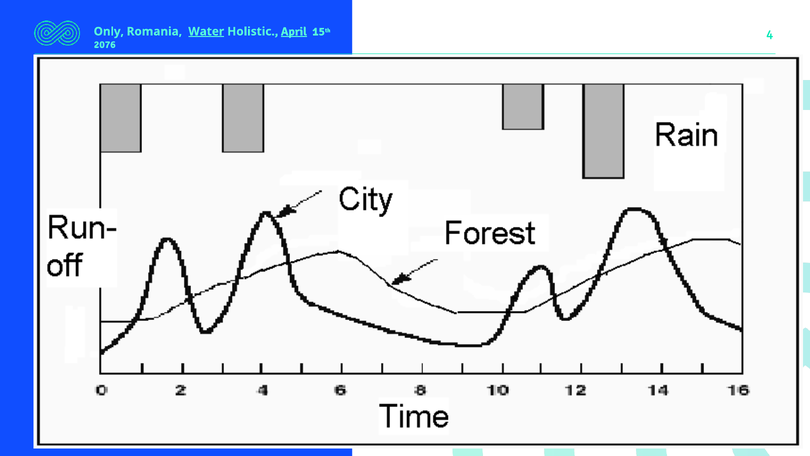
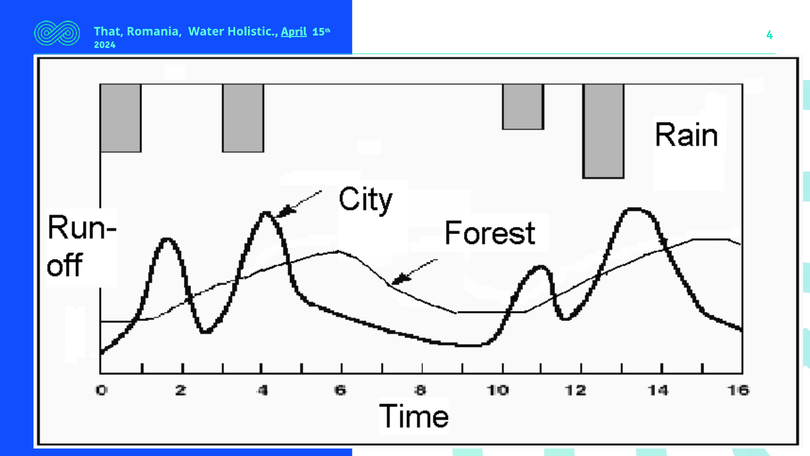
Only: Only -> That
Water underline: present -> none
2076: 2076 -> 2024
